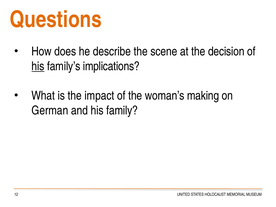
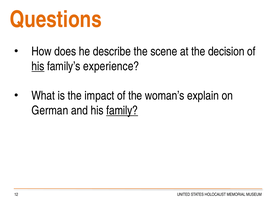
implications: implications -> experience
making: making -> explain
family underline: none -> present
